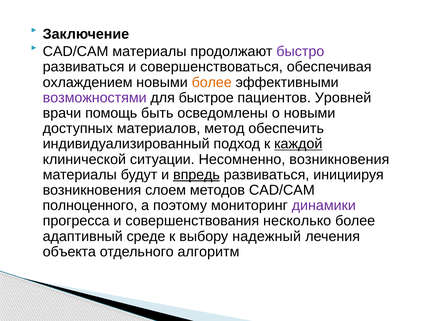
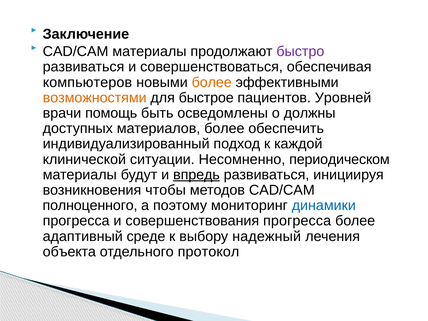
охлаждением: охлаждением -> компьютеров
возможностями colour: purple -> orange
о новыми: новыми -> должны
материалов метод: метод -> более
каждой underline: present -> none
Несомненно возникновения: возникновения -> периодическом
слоем: слоем -> чтобы
динамики colour: purple -> blue
совершенствования несколько: несколько -> прогресса
алгоритм: алгоритм -> протокол
